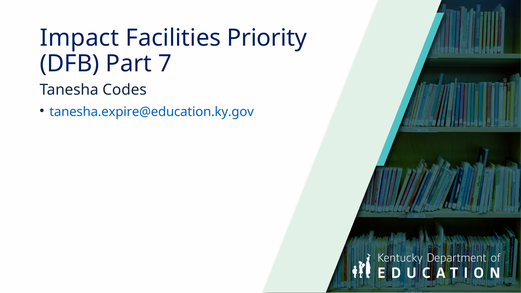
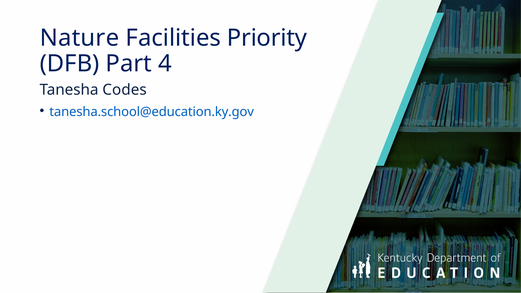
Impact: Impact -> Nature
7: 7 -> 4
tanesha.expire@education.ky.gov: tanesha.expire@education.ky.gov -> tanesha.school@education.ky.gov
